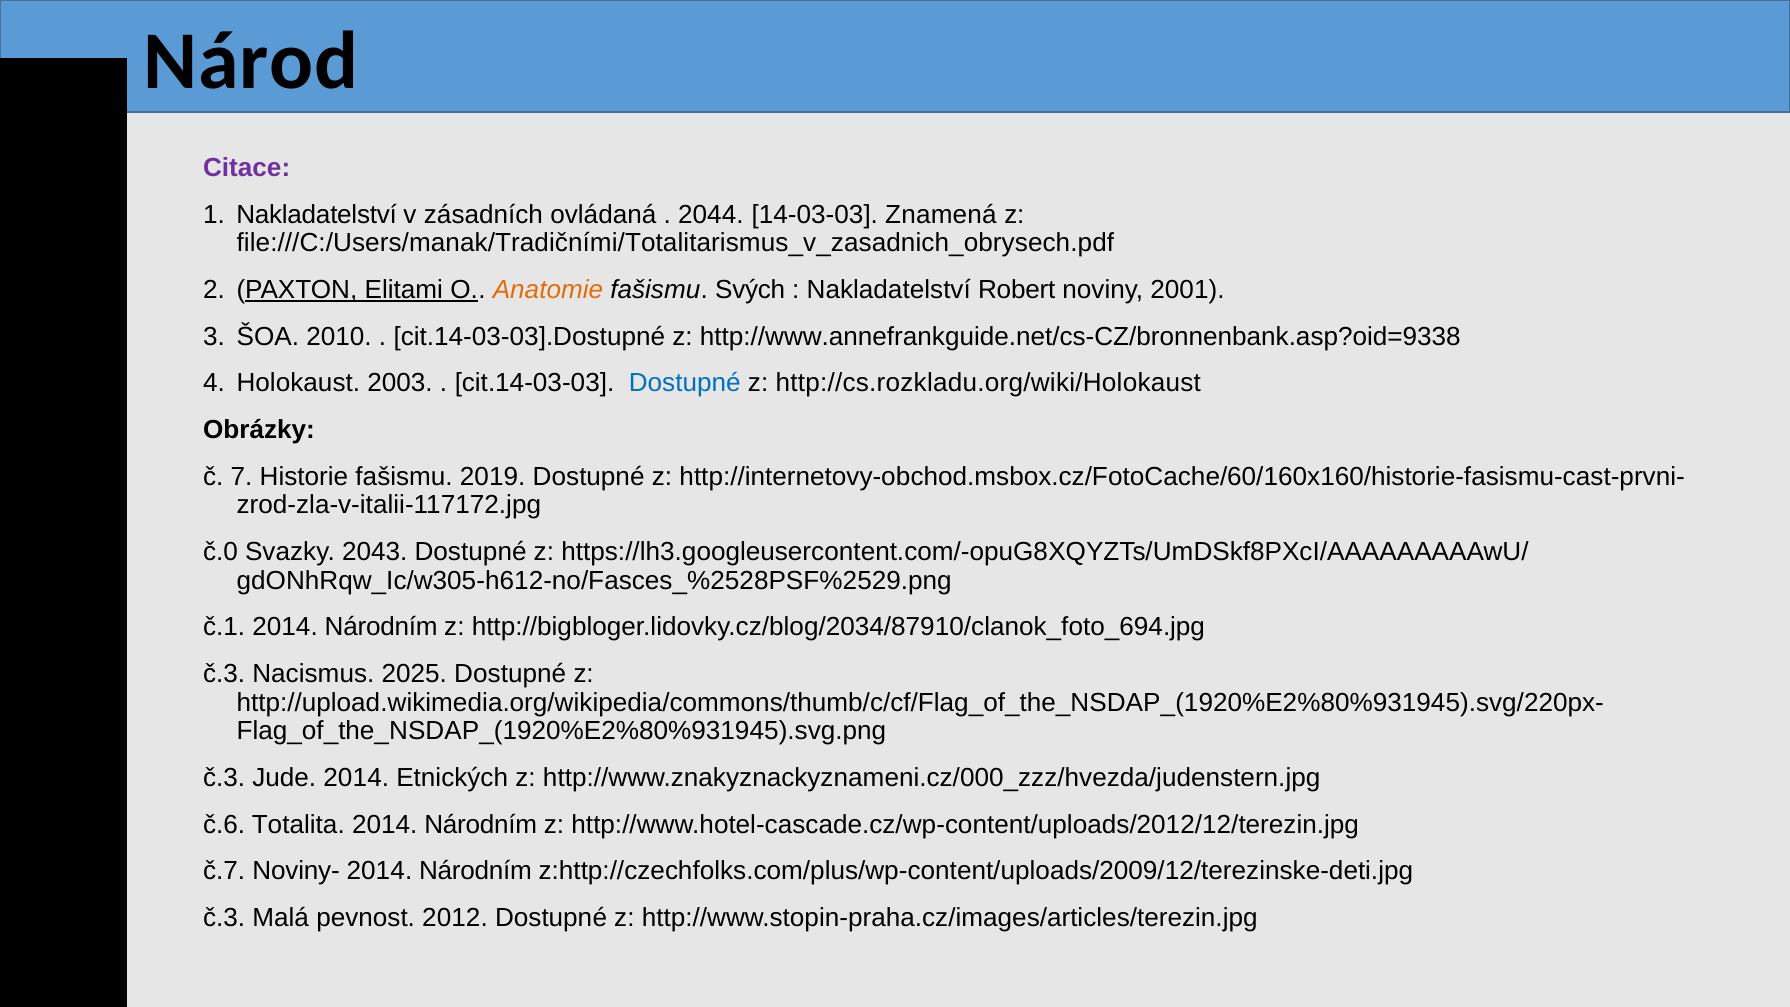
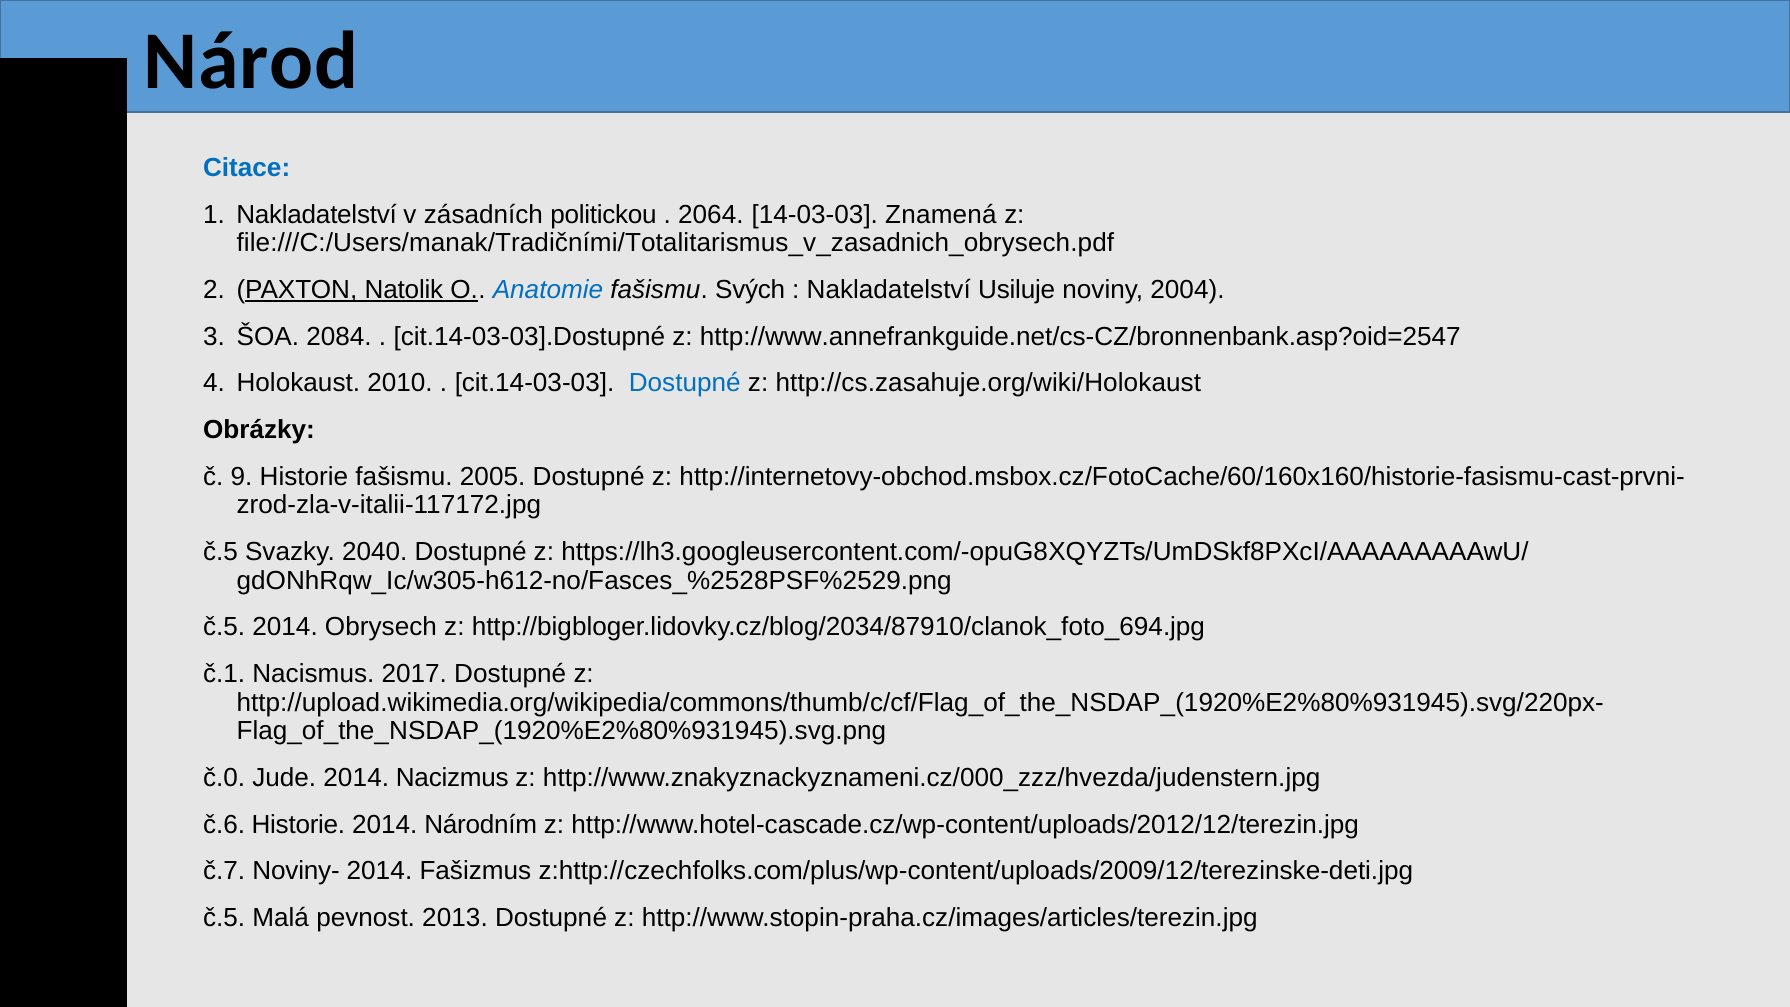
Citace colour: purple -> blue
ovládaná: ovládaná -> politickou
2044: 2044 -> 2064
Elitami: Elitami -> Natolik
Anatomie colour: orange -> blue
Robert: Robert -> Usiluje
2001: 2001 -> 2004
2010: 2010 -> 2084
http://www.annefrankguide.net/cs-CZ/bronnenbank.asp?oid=9338: http://www.annefrankguide.net/cs-CZ/bronnenbank.asp?oid=9338 -> http://www.annefrankguide.net/cs-CZ/bronnenbank.asp?oid=2547
2003: 2003 -> 2010
http://cs.rozkladu.org/wiki/Holokaust: http://cs.rozkladu.org/wiki/Holokaust -> http://cs.zasahuje.org/wiki/Holokaust
7: 7 -> 9
2019: 2019 -> 2005
č.0 at (220, 552): č.0 -> č.5
2043: 2043 -> 2040
č.1 at (224, 627): č.1 -> č.5
Národním at (381, 627): Národním -> Obrysech
č.3 at (224, 674): č.3 -> č.1
2025: 2025 -> 2017
č.3 at (224, 777): č.3 -> č.0
Etnických: Etnických -> Nacizmus
č.6 Totalita: Totalita -> Historie
Národním at (476, 871): Národním -> Fašizmus
č.3 at (224, 918): č.3 -> č.5
2012: 2012 -> 2013
